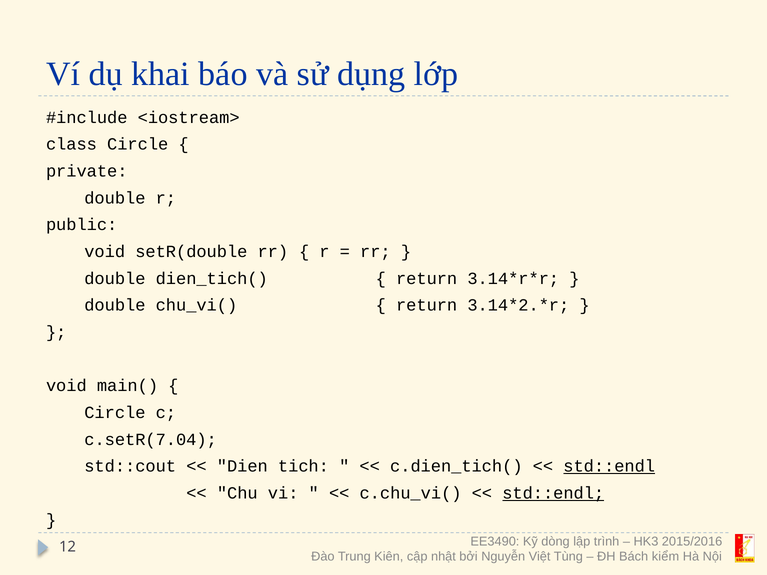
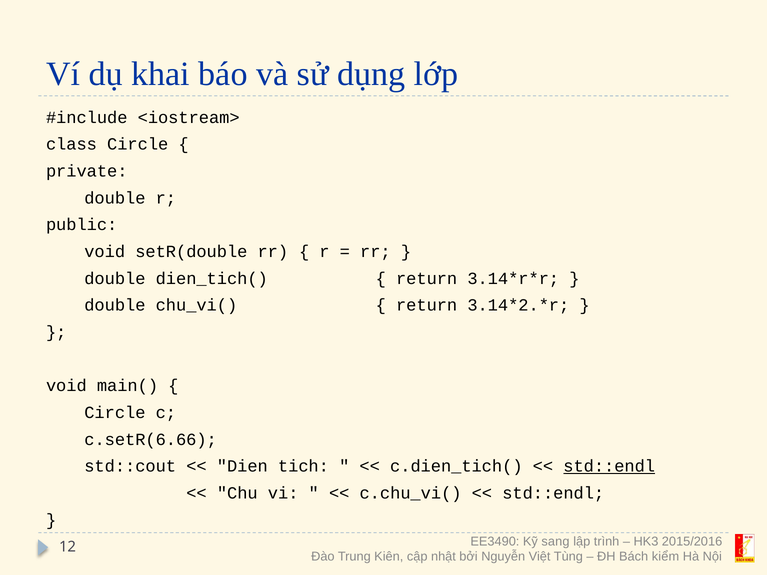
c.setR(7.04: c.setR(7.04 -> c.setR(6.66
std::endl at (553, 493) underline: present -> none
dòng: dòng -> sang
